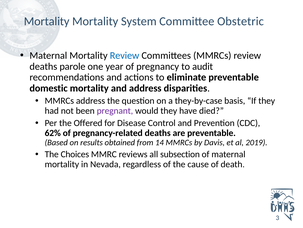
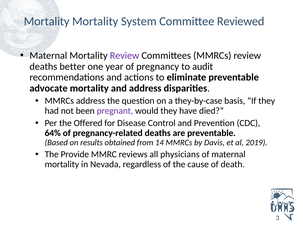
Obstetric: Obstetric -> Reviewed
Review at (125, 55) colour: blue -> purple
parole: parole -> better
domestic: domestic -> advocate
62%: 62% -> 64%
Choices: Choices -> Provide
subsection: subsection -> physicians
